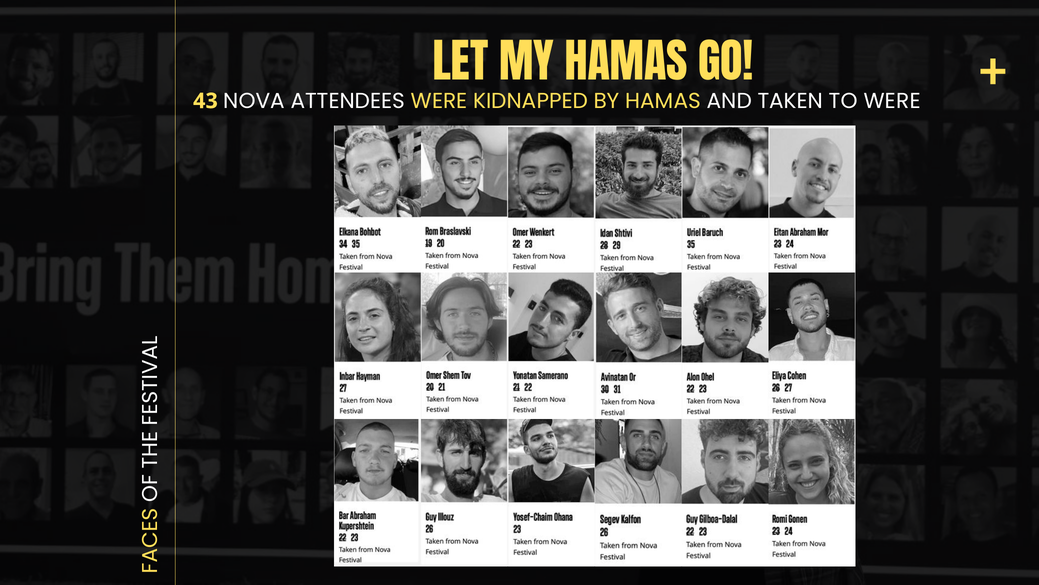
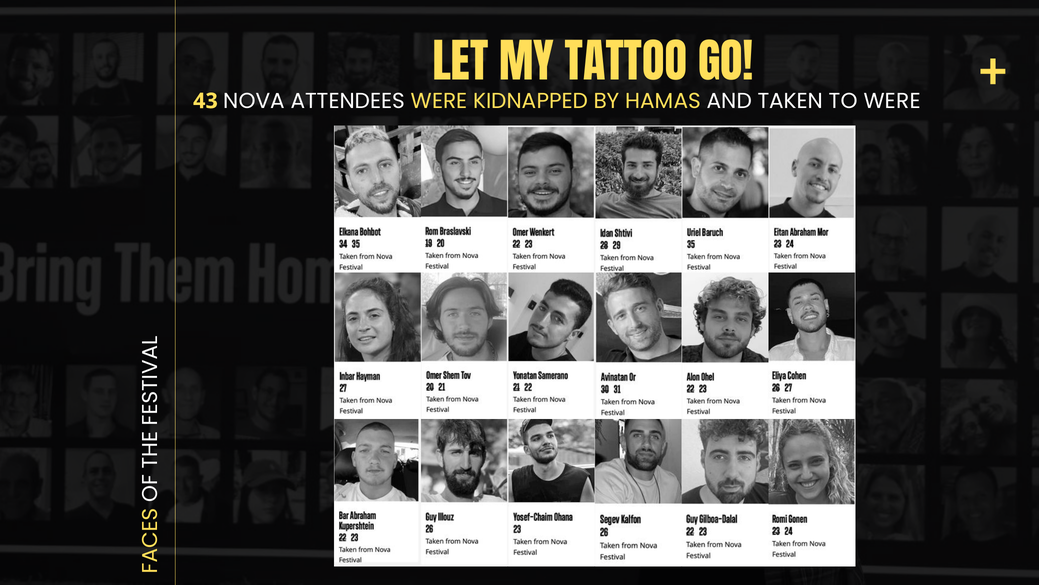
MY HAMAS: HAMAS -> TATTOO
